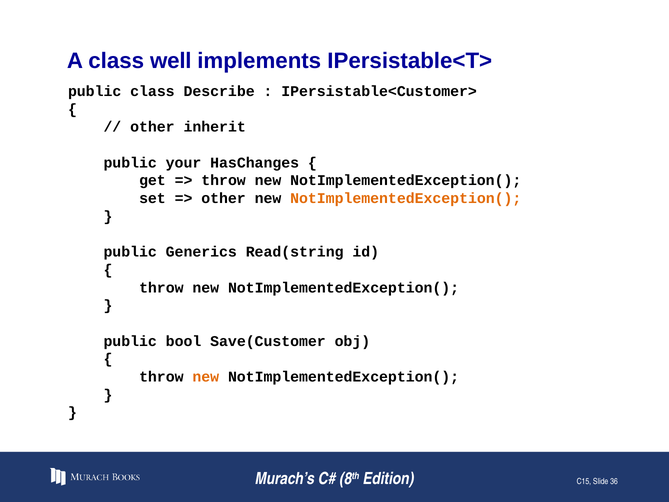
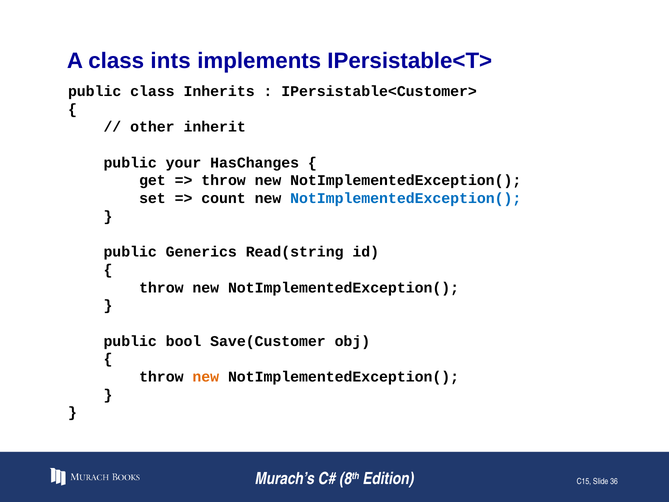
well: well -> ints
Describe: Describe -> Inherits
other at (224, 198): other -> count
NotImplementedException( at (406, 198) colour: orange -> blue
